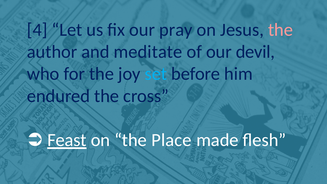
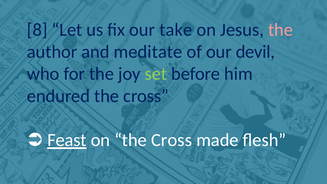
4: 4 -> 8
pray: pray -> take
set colour: light blue -> light green
on the Place: Place -> Cross
